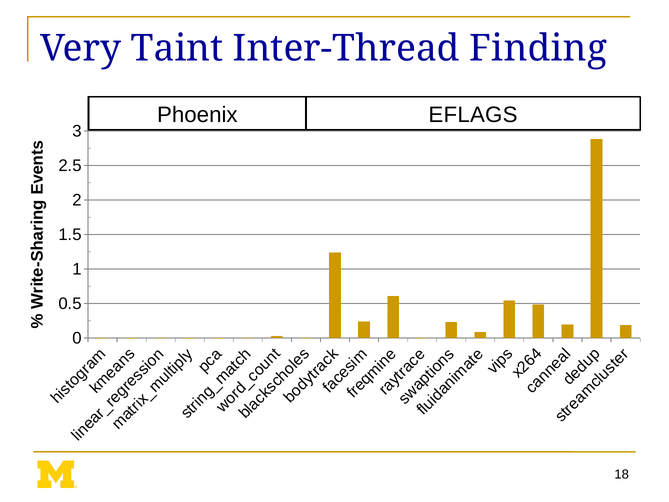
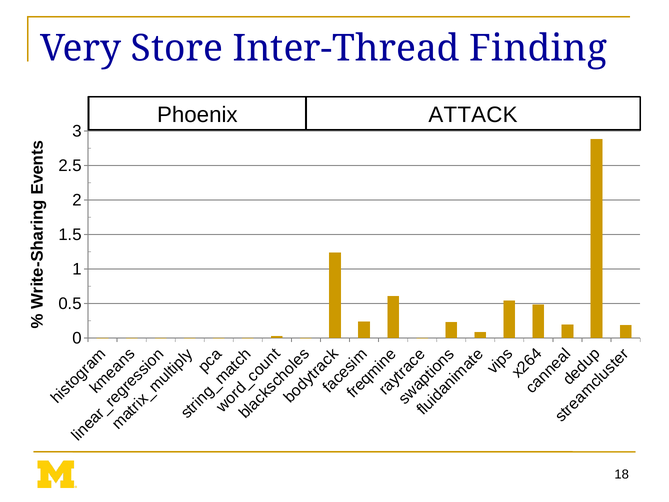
Taint: Taint -> Store
EFLAGS: EFLAGS -> ATTACK
